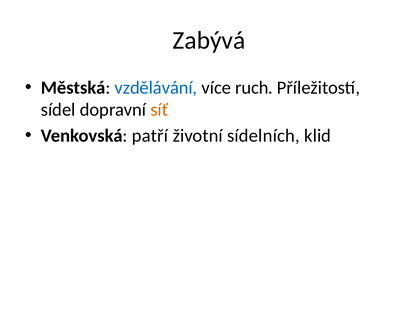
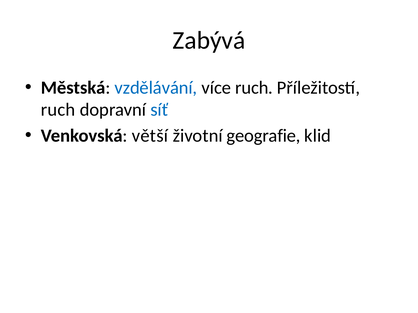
sídel at (58, 110): sídel -> ruch
síť colour: orange -> blue
patří: patří -> větší
sídelních: sídelních -> geografie
